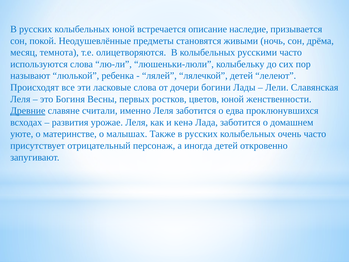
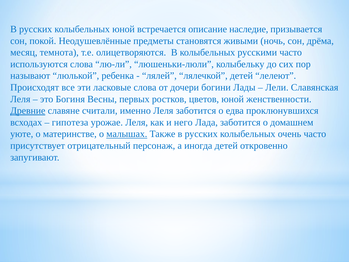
развития: развития -> гипотеза
кенә: кенә -> него
малышах underline: none -> present
